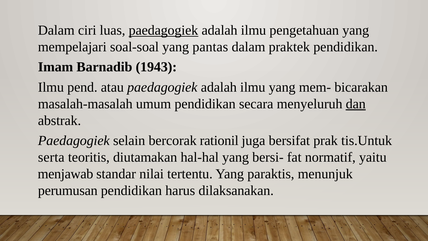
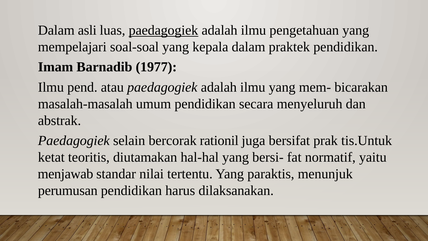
ciri: ciri -> asli
pantas: pantas -> kepala
1943: 1943 -> 1977
dan underline: present -> none
serta: serta -> ketat
